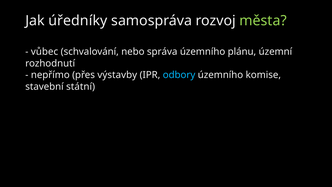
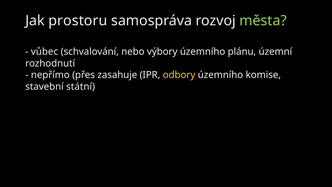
úředníky: úředníky -> prostoru
správa: správa -> výbory
výstavby: výstavby -> zasahuje
odbory colour: light blue -> yellow
